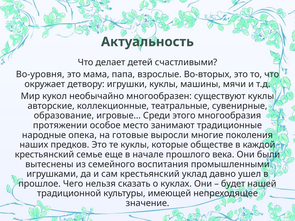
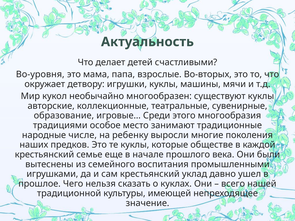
протяжении: протяжении -> традициями
опека: опека -> числе
готовые: готовые -> ребенку
будет: будет -> всего
